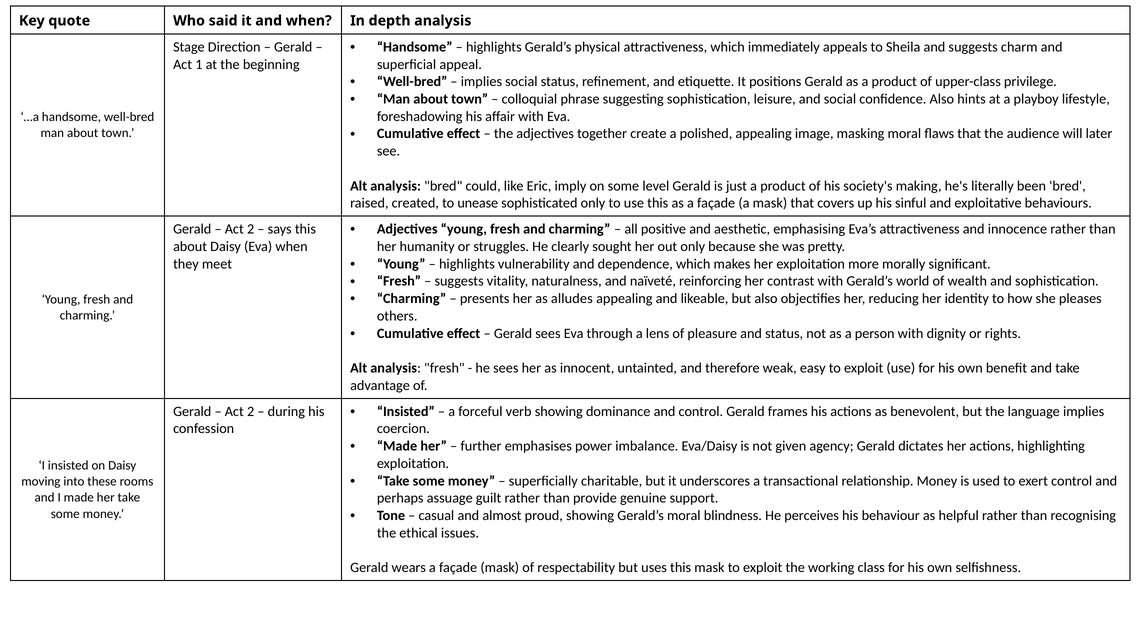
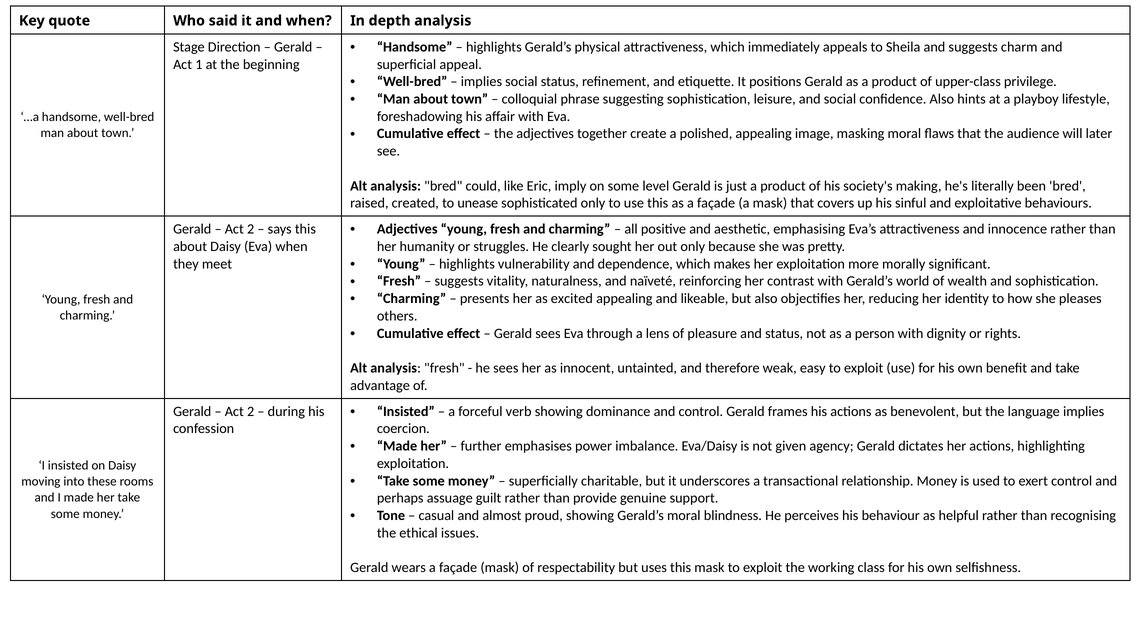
alludes: alludes -> excited
